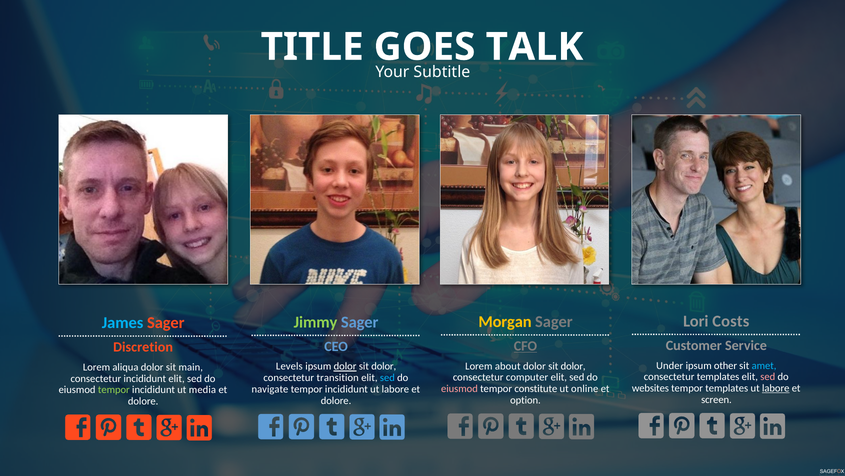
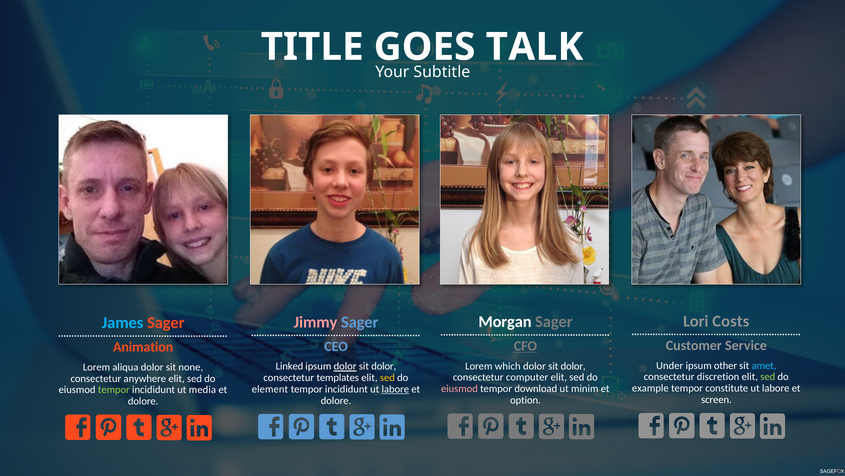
Morgan colour: yellow -> white
Jimmy colour: light green -> pink
Discretion: Discretion -> Animation
about: about -> which
Levels: Levels -> Linked
main: main -> none
consectetur templates: templates -> discretion
sed at (768, 376) colour: pink -> light green
transition: transition -> templates
sed at (387, 377) colour: light blue -> yellow
consectetur incididunt: incididunt -> anywhere
websites: websites -> example
tempor templates: templates -> constitute
labore at (776, 388) underline: present -> none
constitute: constitute -> download
online: online -> minim
navigate: navigate -> element
labore at (395, 389) underline: none -> present
